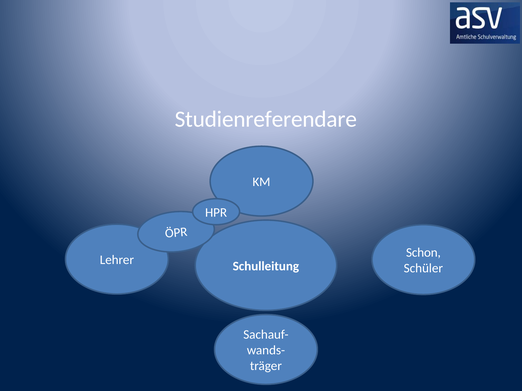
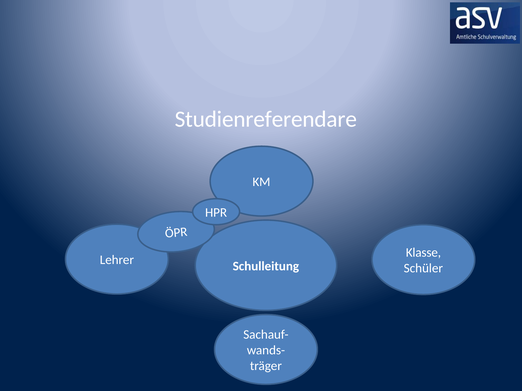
Schon: Schon -> Klasse
